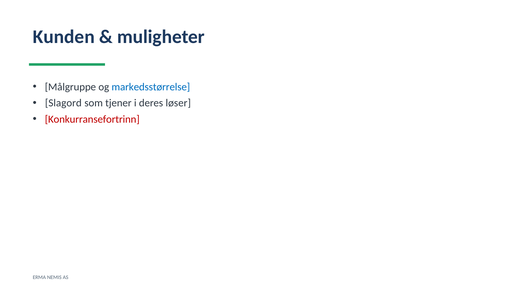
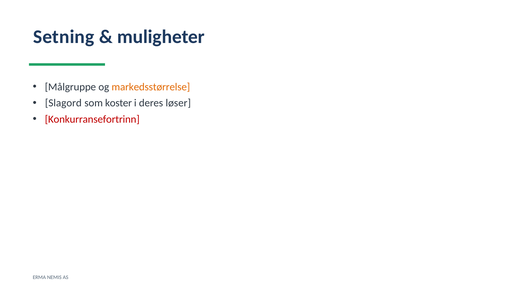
Kunden: Kunden -> Setning
markedsstørrelse colour: blue -> orange
tjener: tjener -> koster
